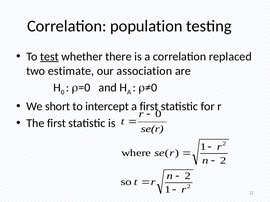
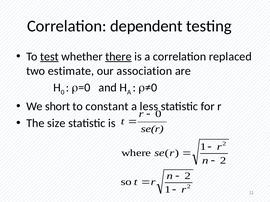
population: population -> dependent
there underline: none -> present
intercept: intercept -> constant
a first: first -> less
The first: first -> size
